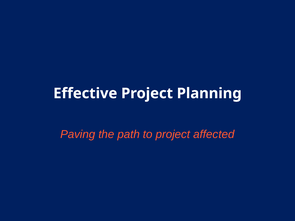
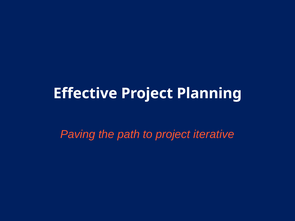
affected: affected -> iterative
